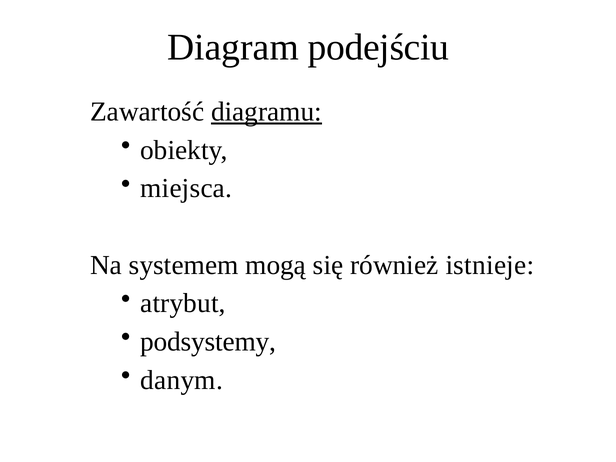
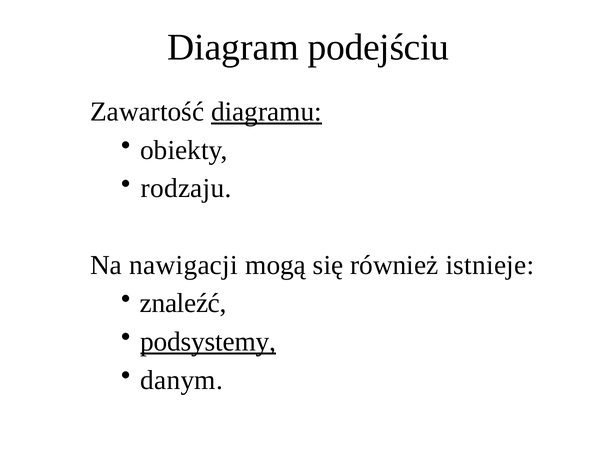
miejsca: miejsca -> rodzaju
systemem: systemem -> nawigacji
atrybut: atrybut -> znaleźć
podsystemy underline: none -> present
